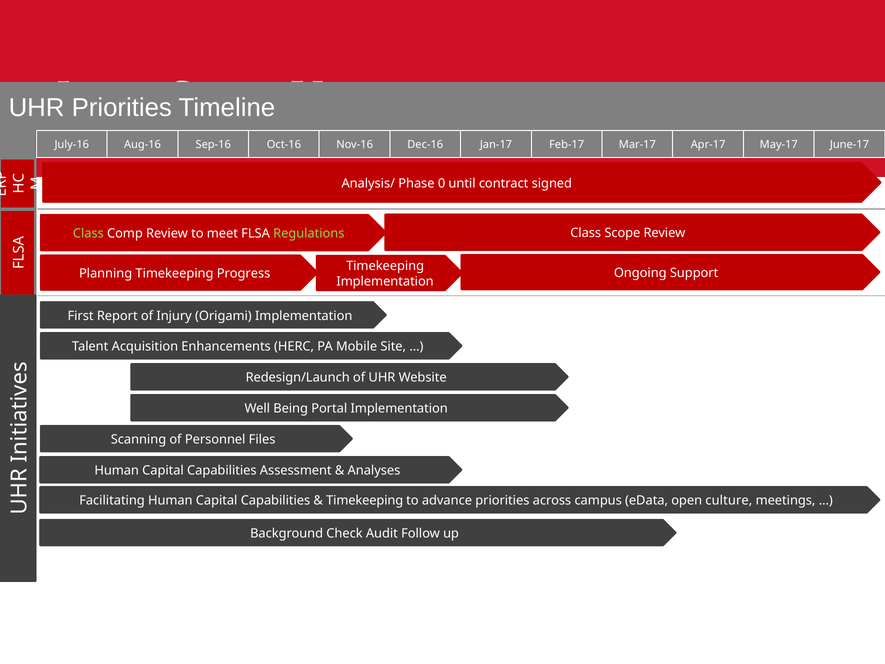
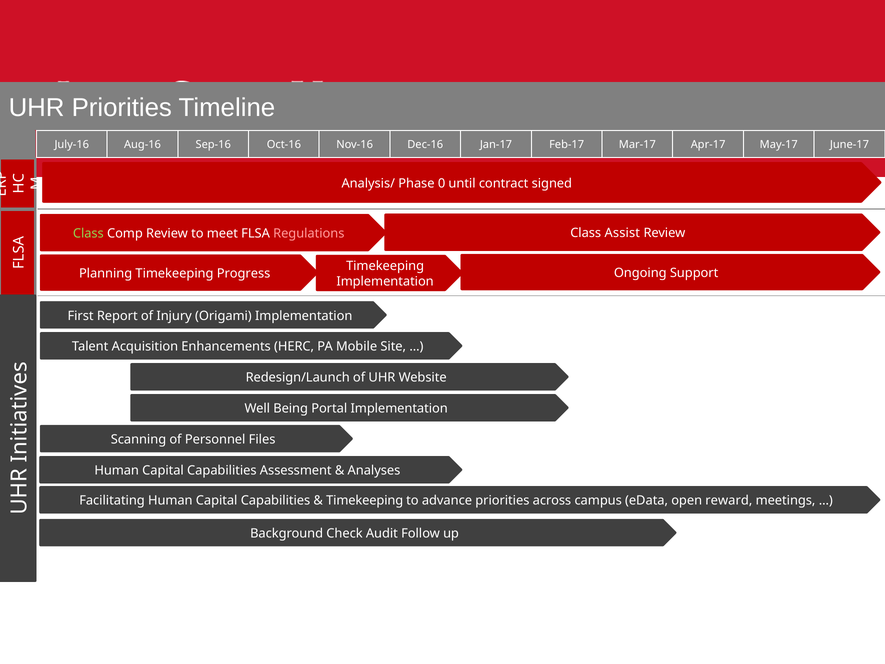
Scope: Scope -> Assist
Regulations colour: light green -> pink
culture: culture -> reward
